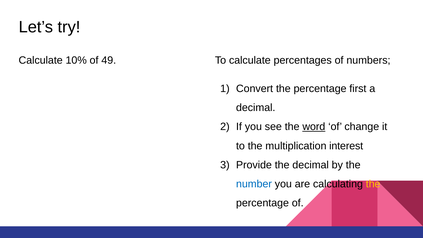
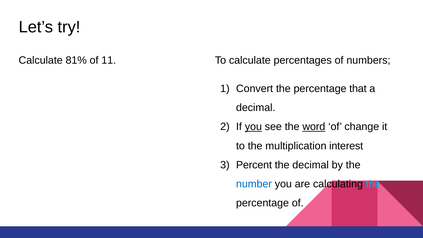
10%: 10% -> 81%
49: 49 -> 11
first: first -> that
you at (253, 127) underline: none -> present
Provide: Provide -> Percent
the at (373, 184) colour: yellow -> light blue
